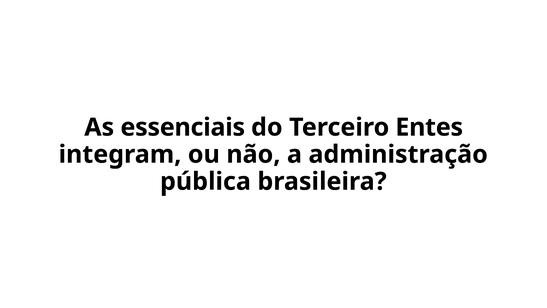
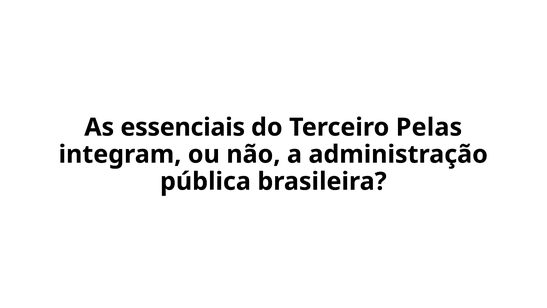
Entes: Entes -> Pelas
